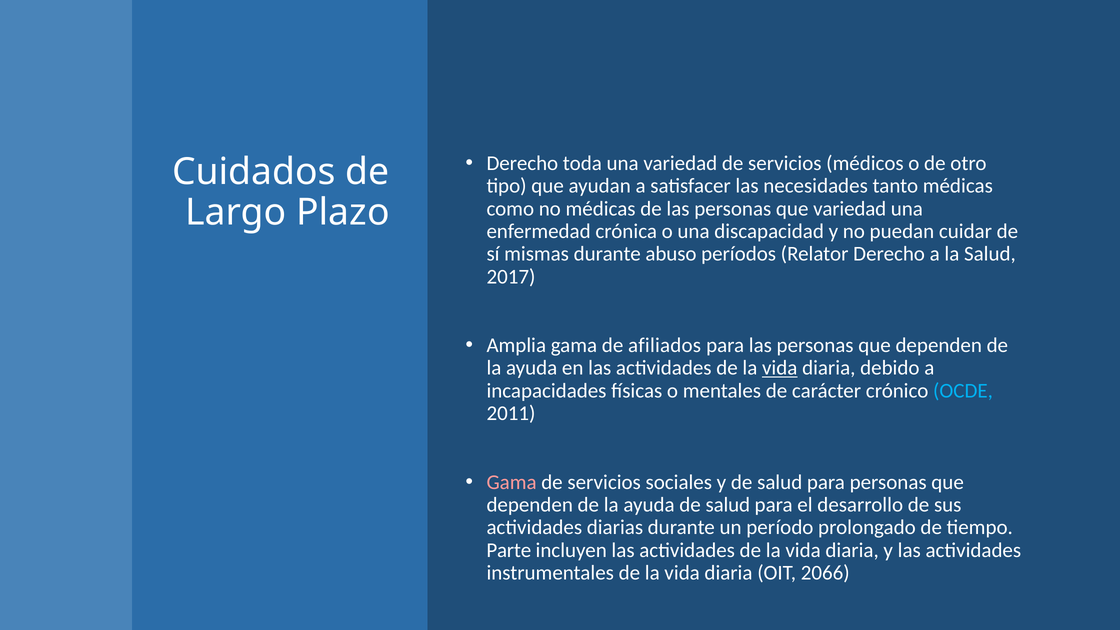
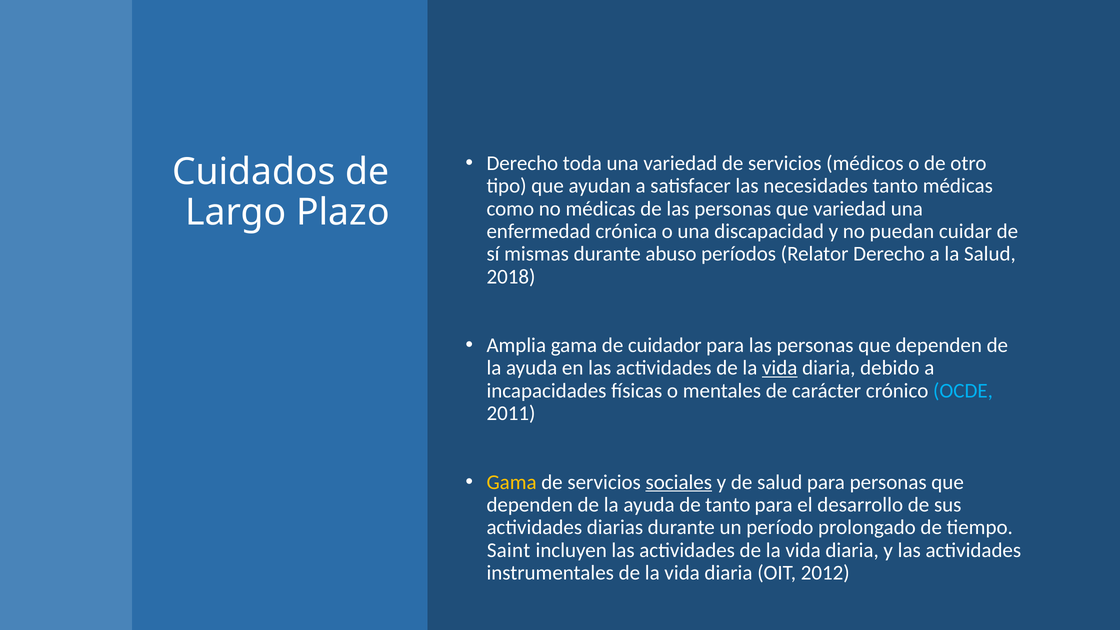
2017: 2017 -> 2018
afiliados: afiliados -> cuidador
Gama at (512, 482) colour: pink -> yellow
sociales underline: none -> present
ayuda de salud: salud -> tanto
Parte: Parte -> Saint
2066: 2066 -> 2012
